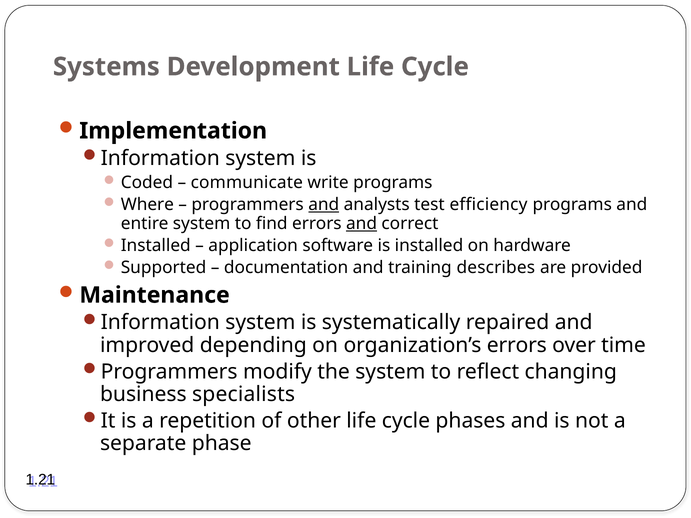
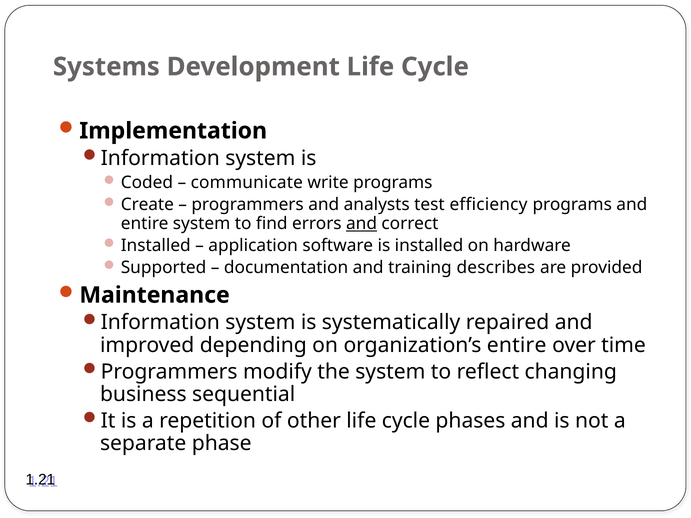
Where: Where -> Create
and at (324, 205) underline: present -> none
organization’s errors: errors -> entire
specialists: specialists -> sequential
